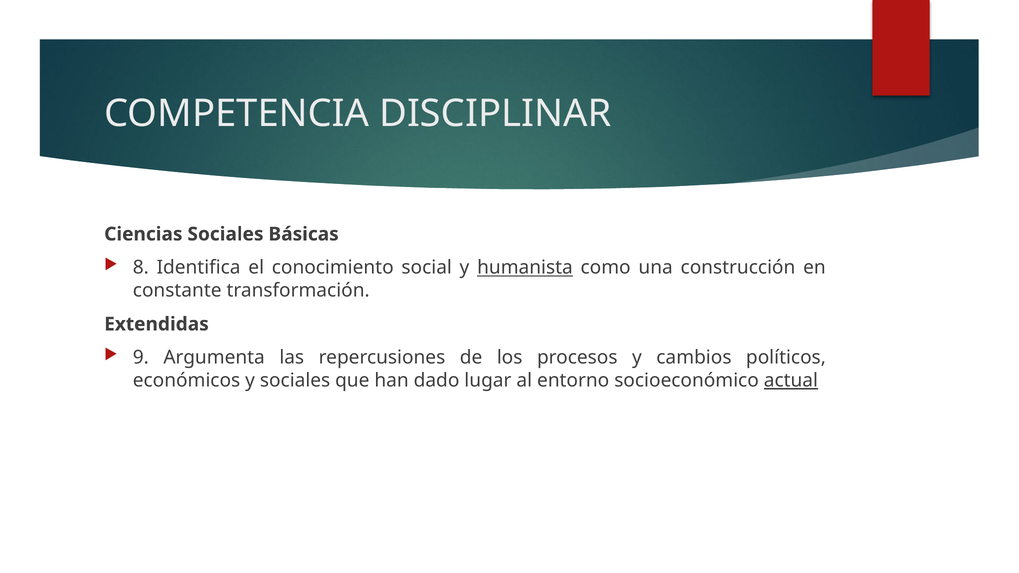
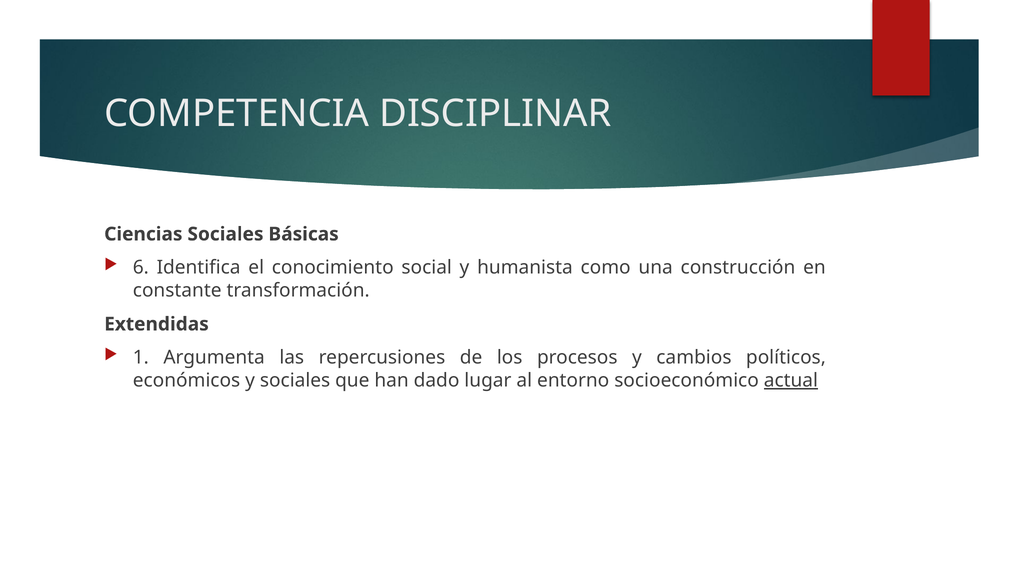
8: 8 -> 6
humanista underline: present -> none
9: 9 -> 1
